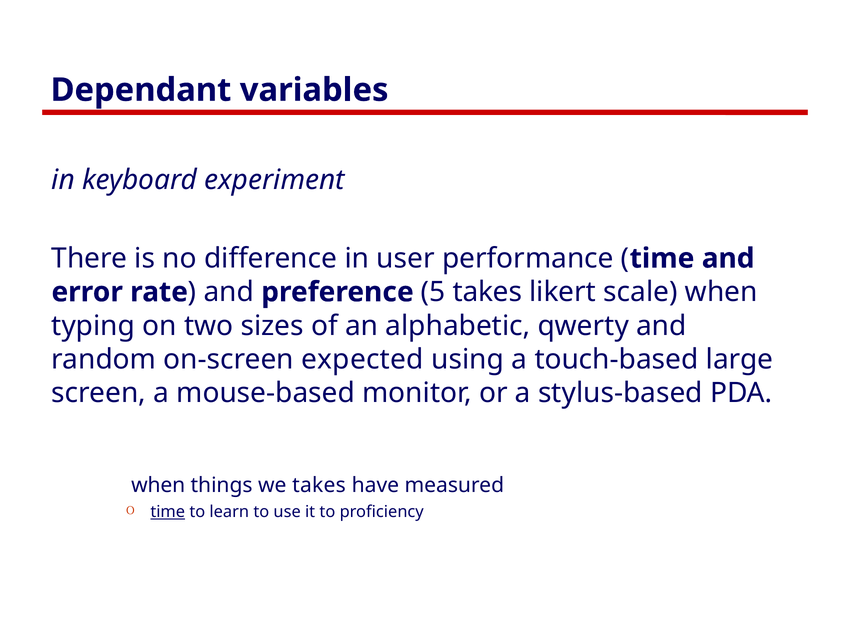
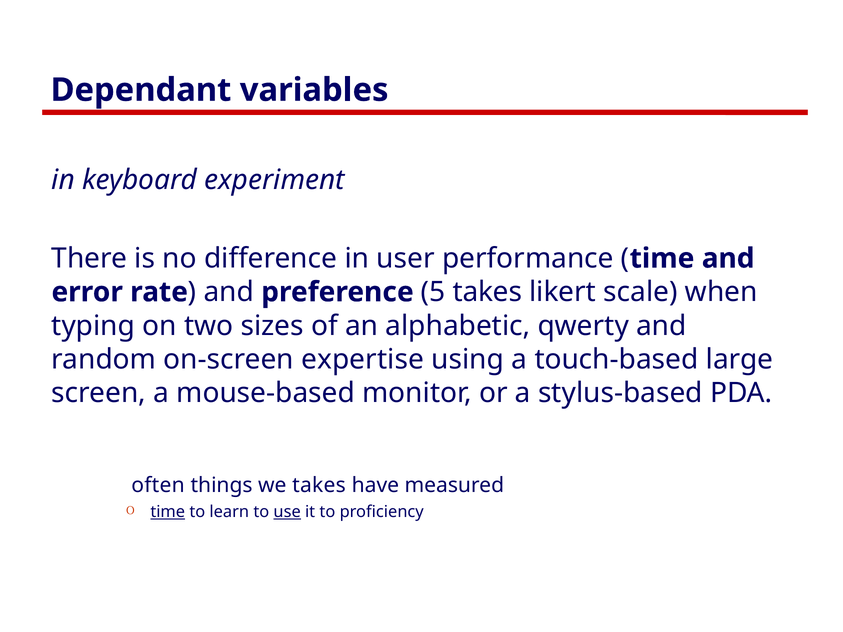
expected: expected -> expertise
when at (158, 486): when -> often
use underline: none -> present
